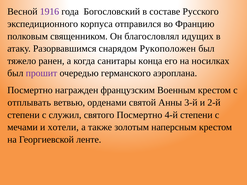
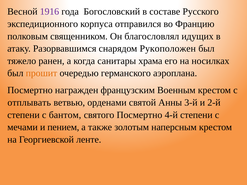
конца: конца -> храма
прошит colour: purple -> orange
служил: служил -> бантом
хотели: хотели -> пением
